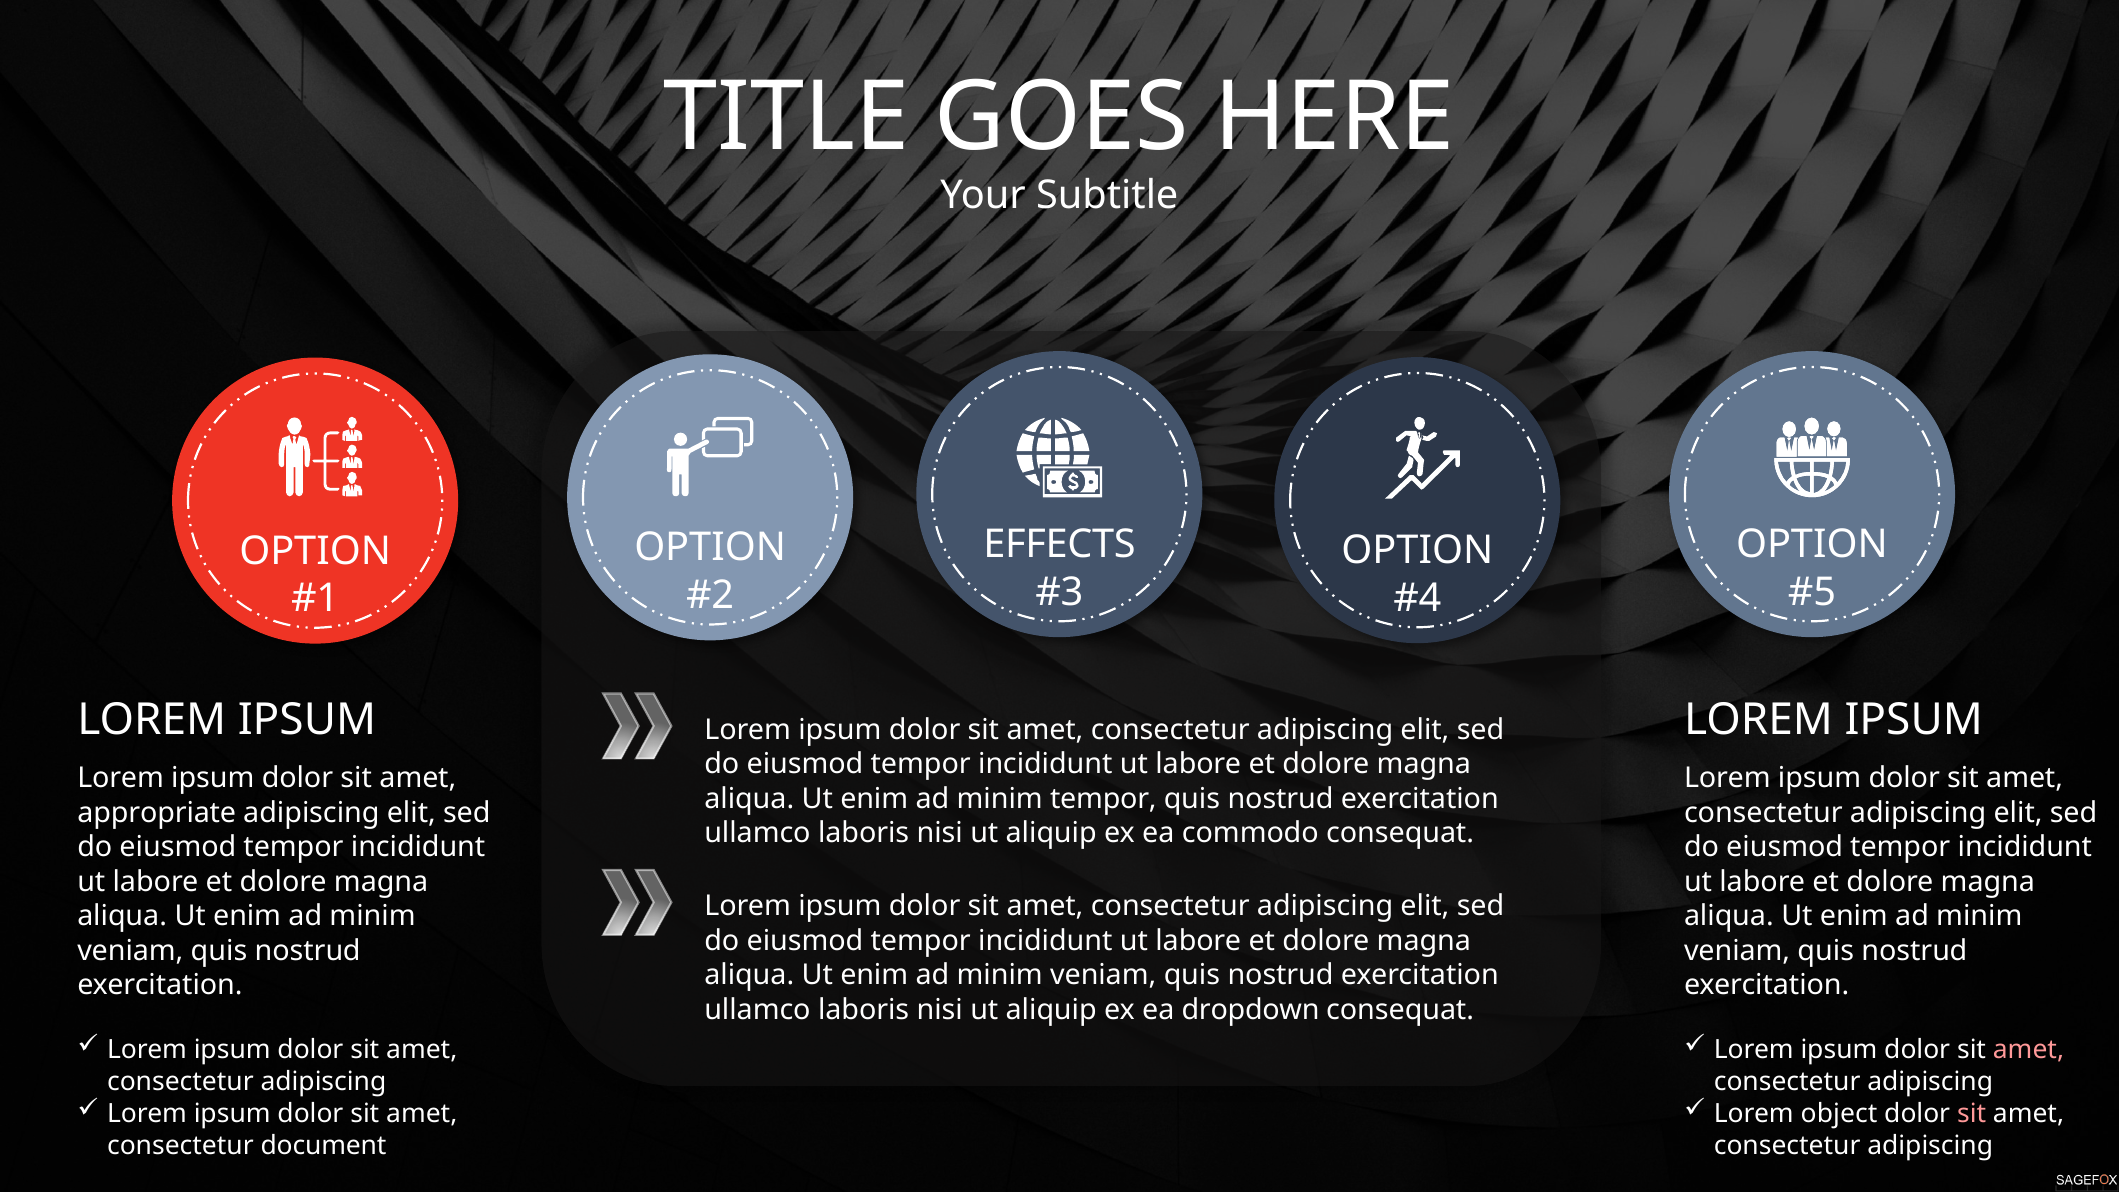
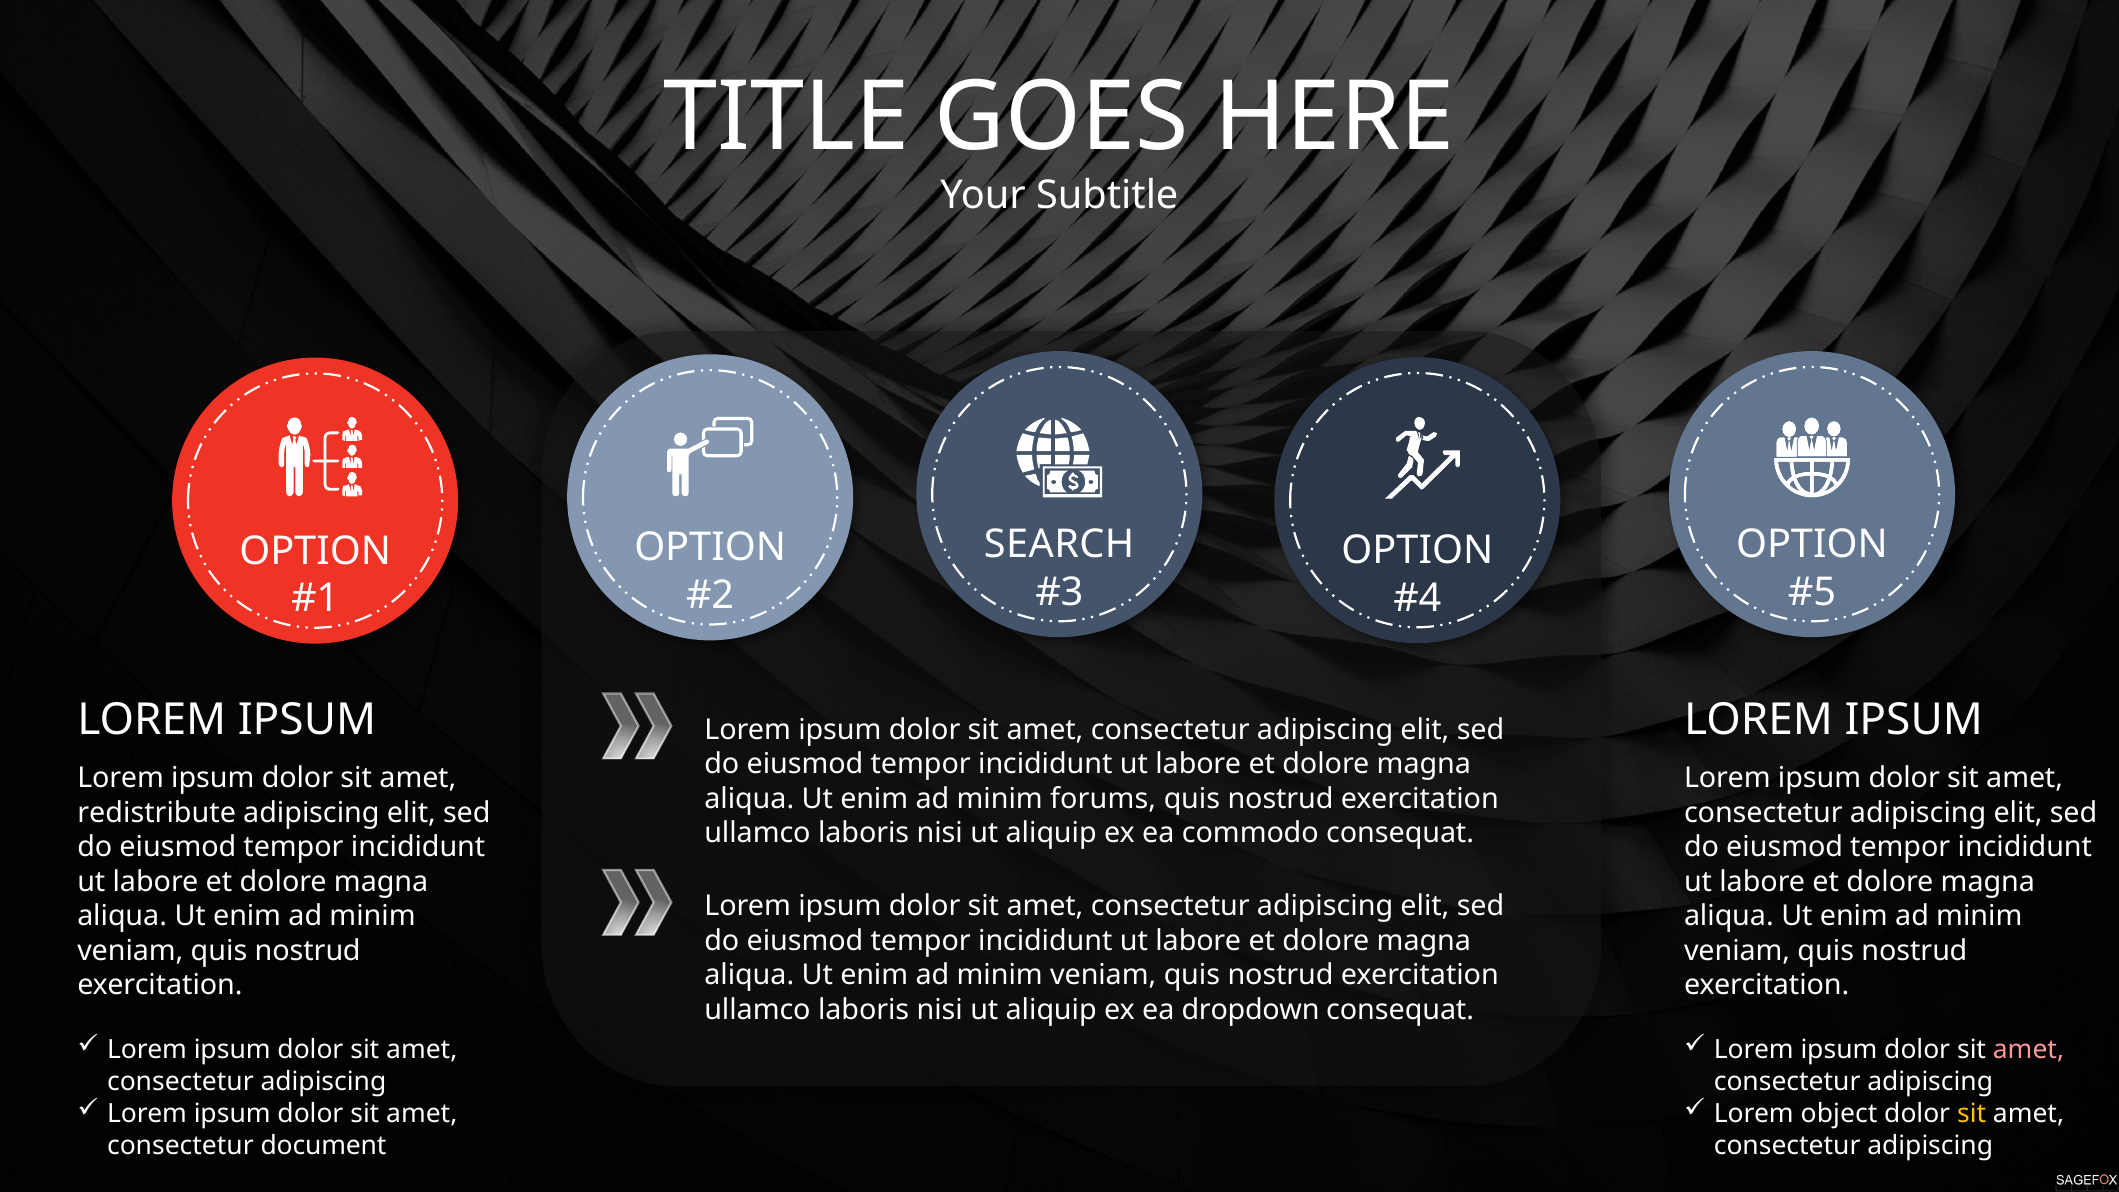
EFFECTS: EFFECTS -> SEARCH
minim tempor: tempor -> forums
appropriate: appropriate -> redistribute
sit at (1972, 1113) colour: pink -> yellow
